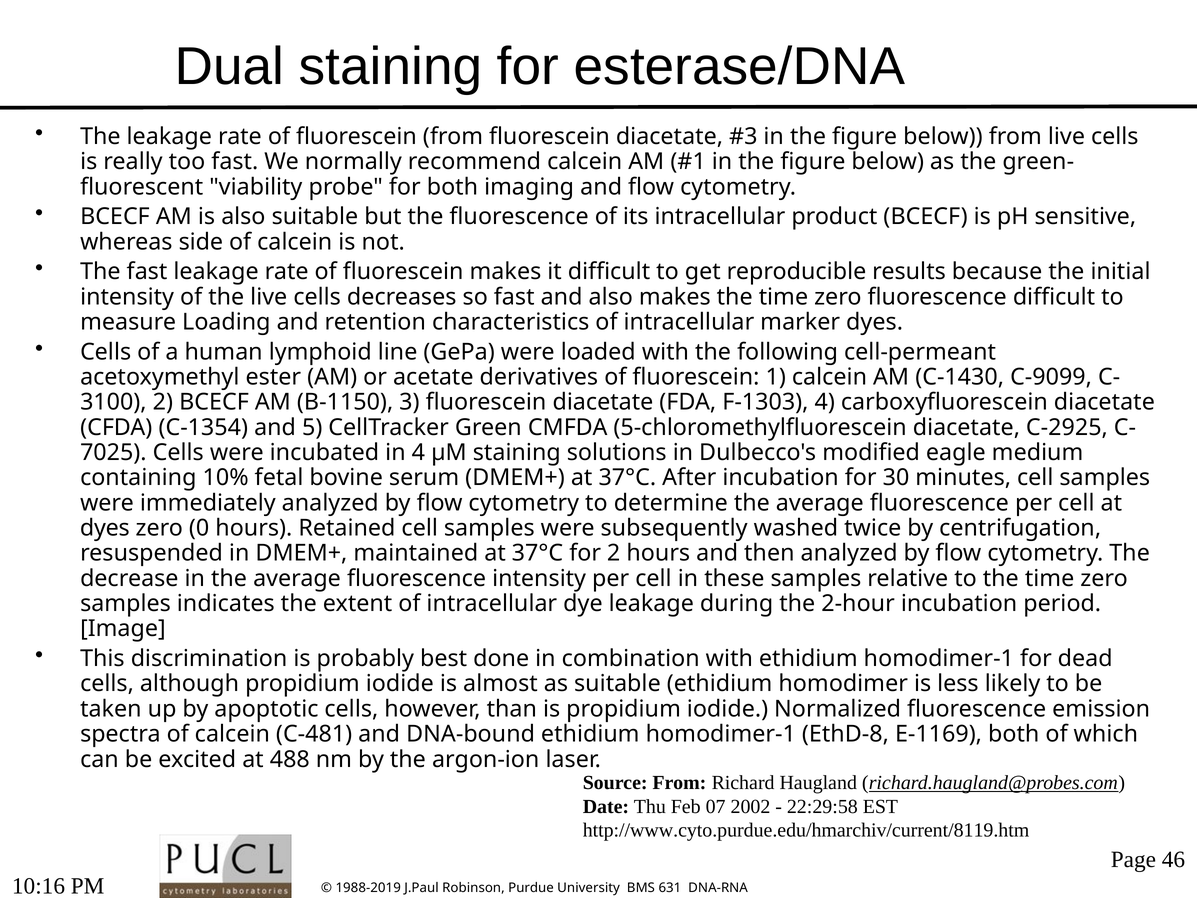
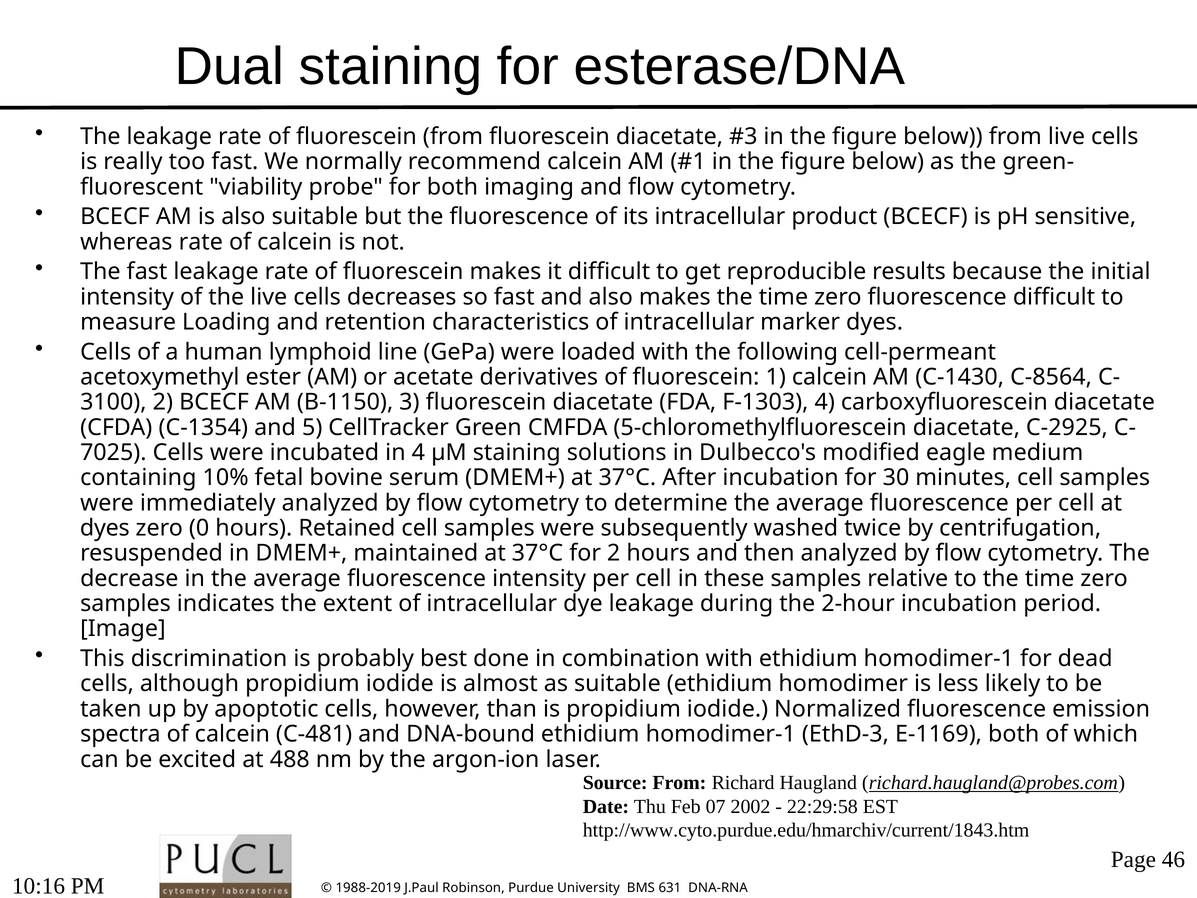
whereas side: side -> rate
C-9099: C-9099 -> C-8564
EthD-8: EthD-8 -> EthD-3
http://www.cyto.purdue.edu/hmarchiv/current/8119.htm: http://www.cyto.purdue.edu/hmarchiv/current/8119.htm -> http://www.cyto.purdue.edu/hmarchiv/current/1843.htm
